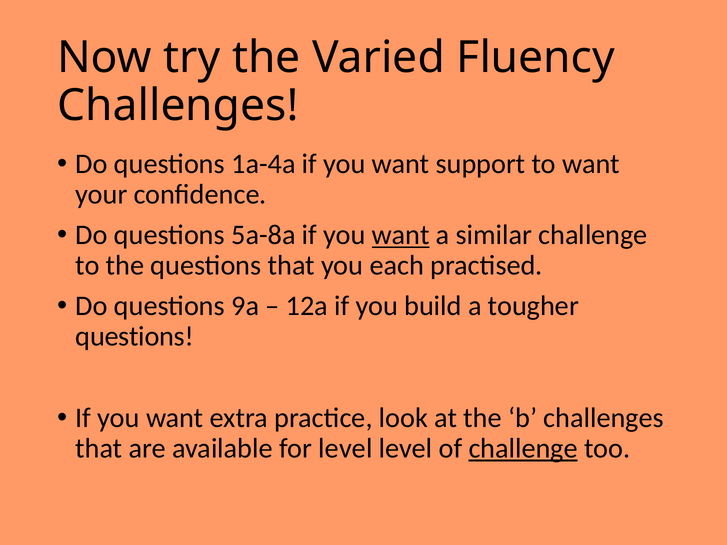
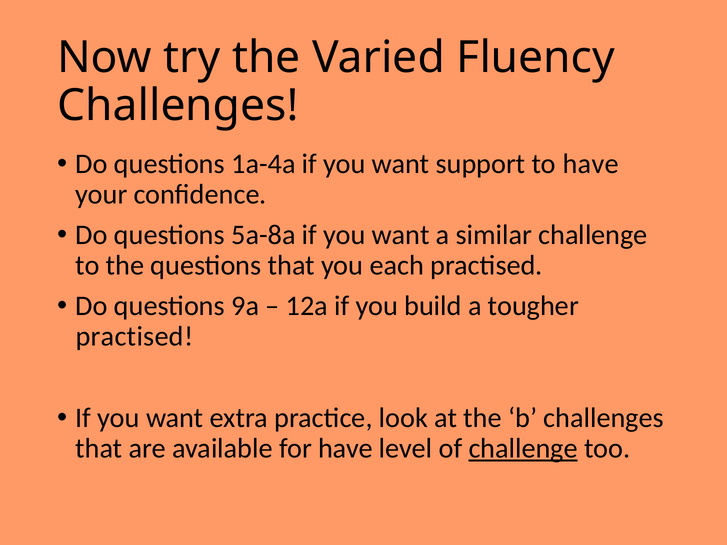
to want: want -> have
want at (401, 235) underline: present -> none
questions at (135, 337): questions -> practised
for level: level -> have
